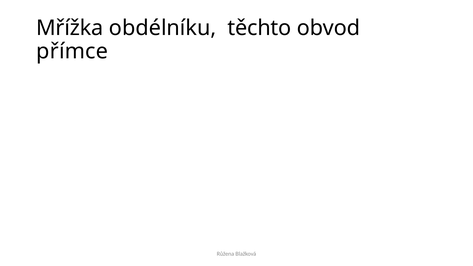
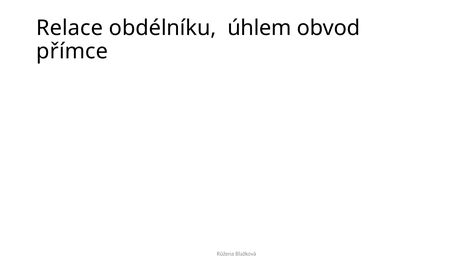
Mřížka: Mřížka -> Relace
těchto: těchto -> úhlem
